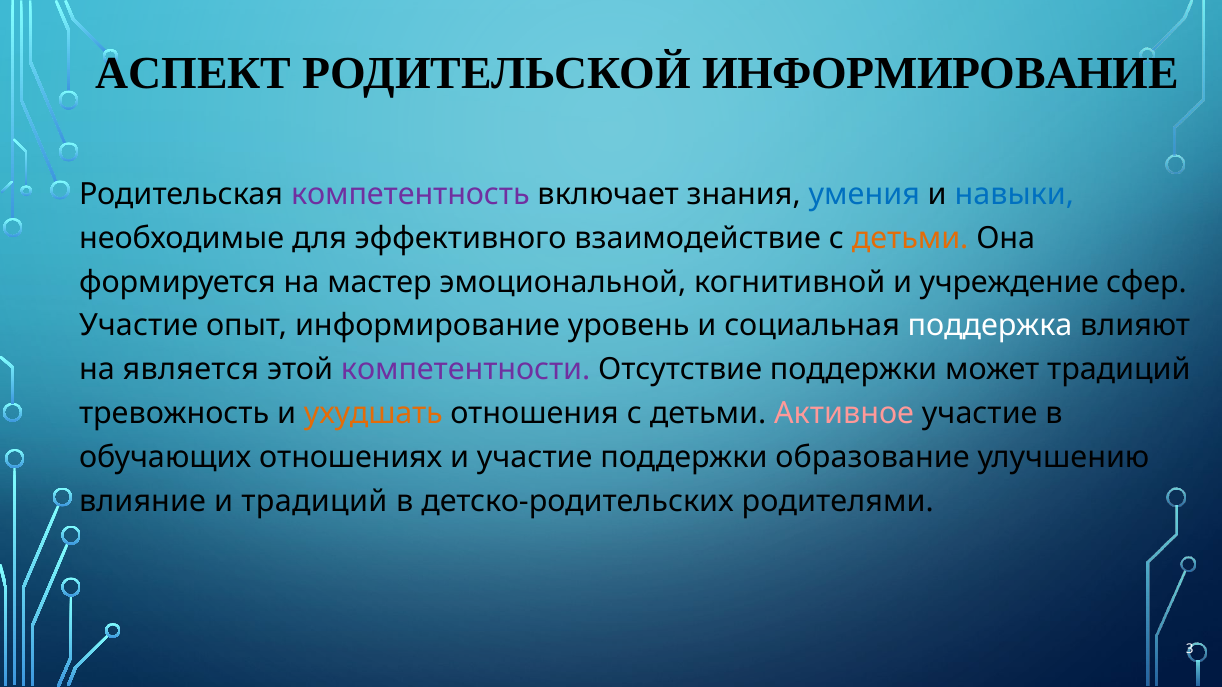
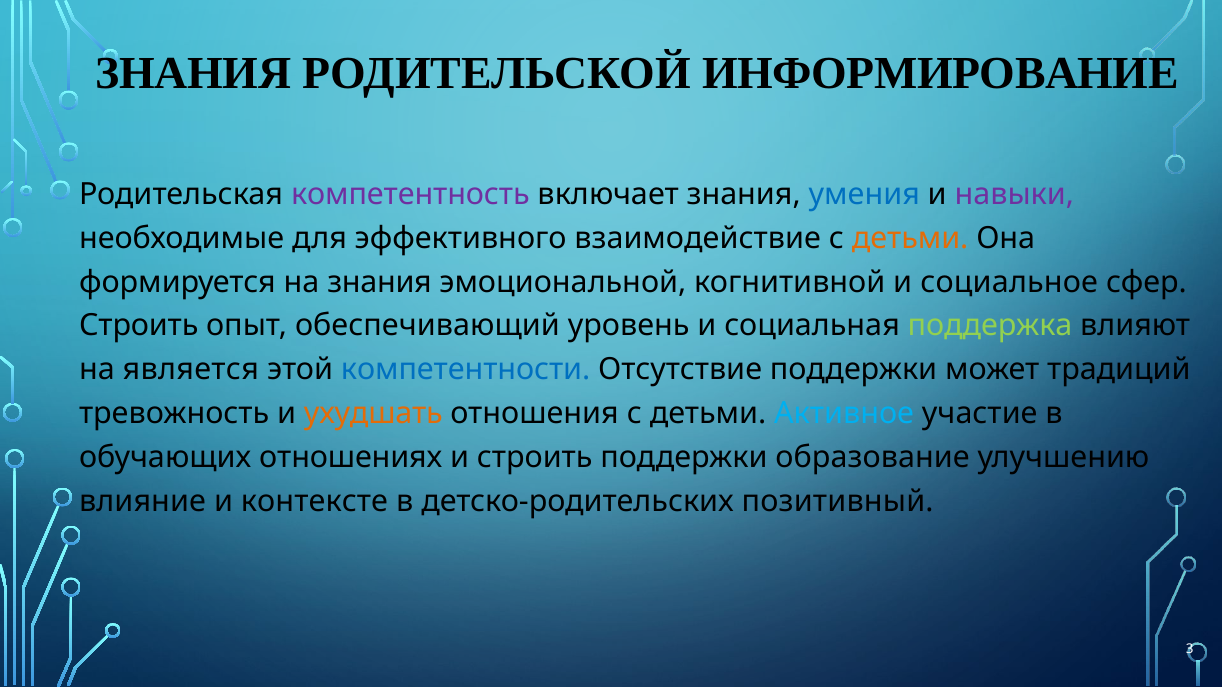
АСПЕКТ at (193, 73): АСПЕКТ -> ЗНАНИЯ
навыки colour: blue -> purple
на мастер: мастер -> знания
учреждение: учреждение -> социальное
Участие at (139, 326): Участие -> Строить
опыт информирование: информирование -> обеспечивающий
поддержка colour: white -> light green
компетентности colour: purple -> blue
Активное colour: pink -> light blue
и участие: участие -> строить
и традиций: традиций -> контексте
родителями: родителями -> позитивный
